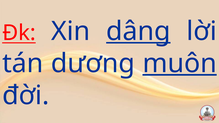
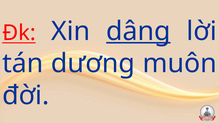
muôn underline: present -> none
